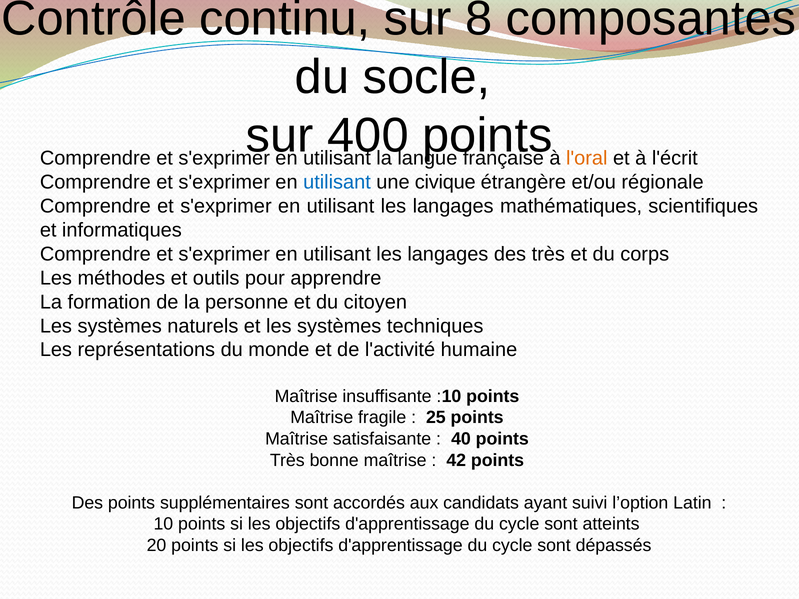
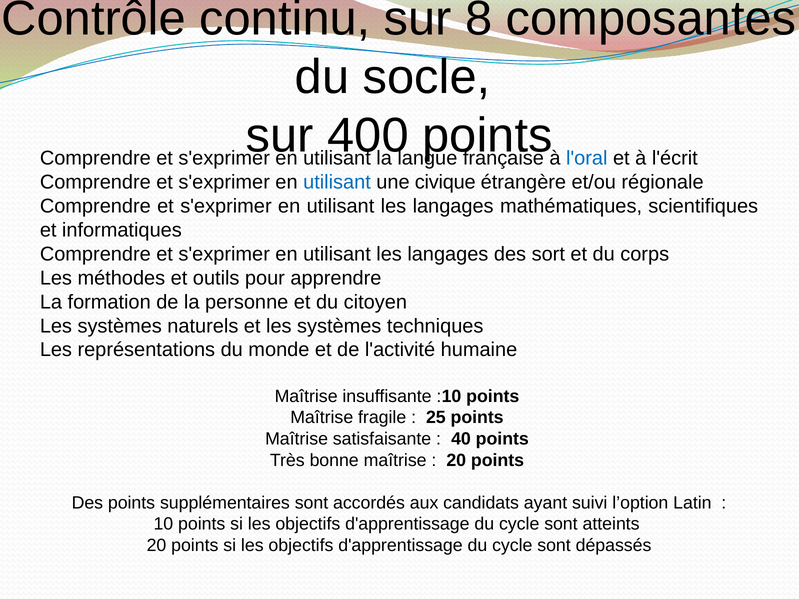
l'oral colour: orange -> blue
des très: très -> sort
42 at (456, 460): 42 -> 20
